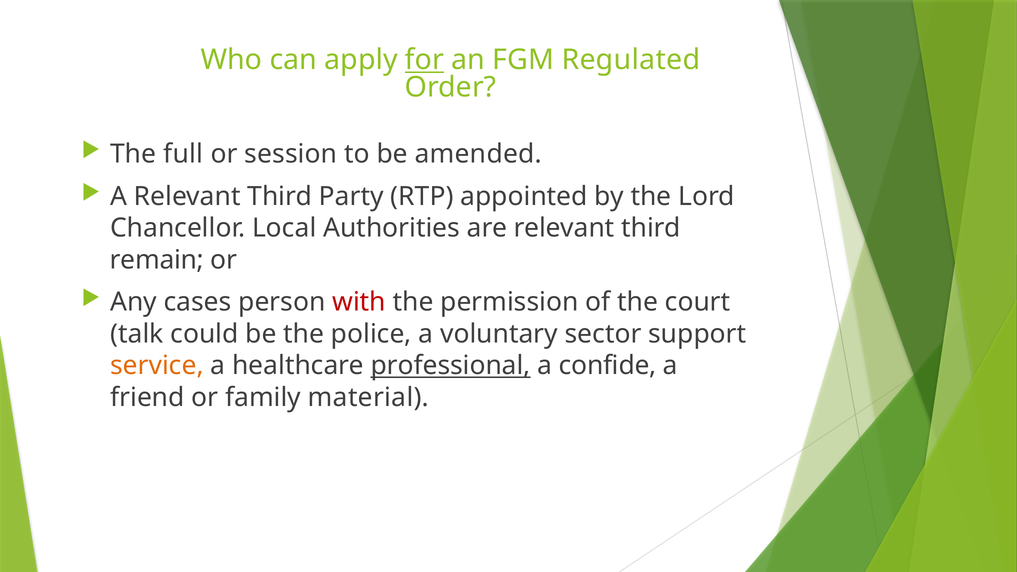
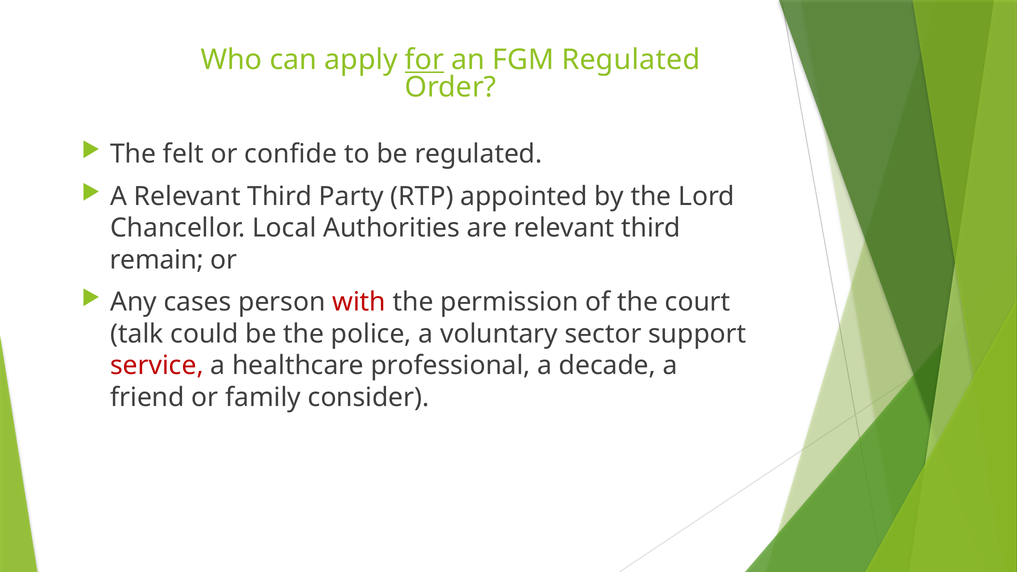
full: full -> felt
session: session -> confide
be amended: amended -> regulated
service colour: orange -> red
professional underline: present -> none
confide: confide -> decade
material: material -> consider
